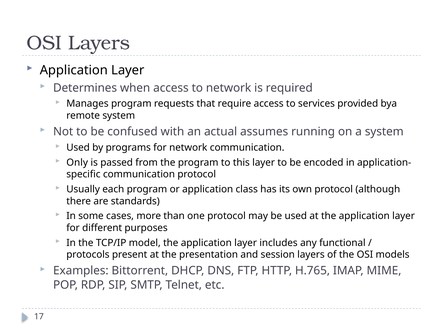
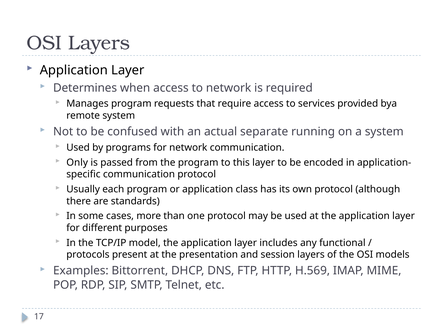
assumes: assumes -> separate
H.765: H.765 -> H.569
